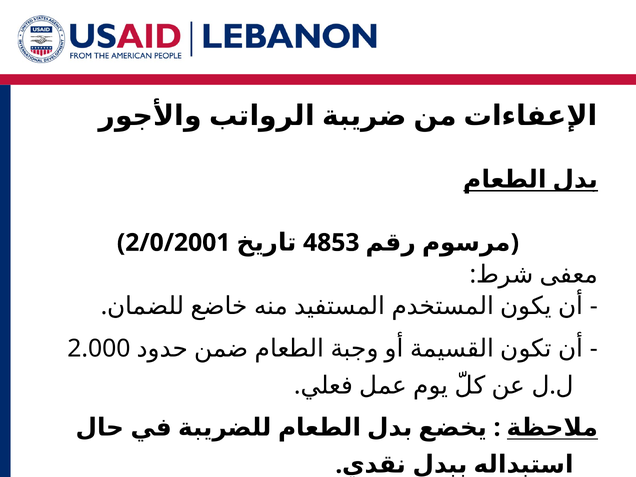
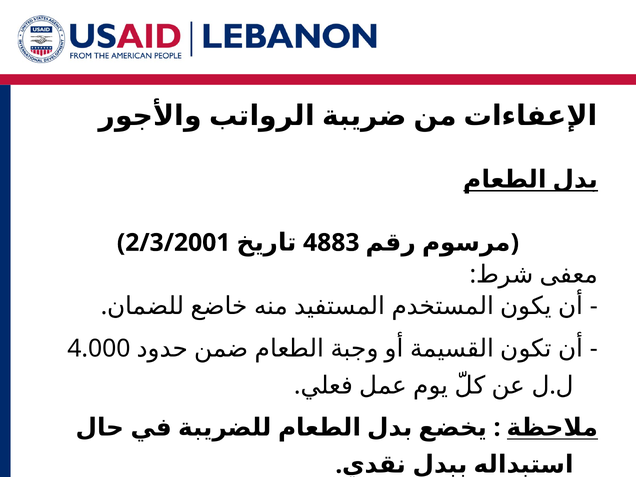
2/0/2001: 2/0/2001 -> 2/3/2001
4853: 4853 -> 4883
2.000: 2.000 -> 4.000
